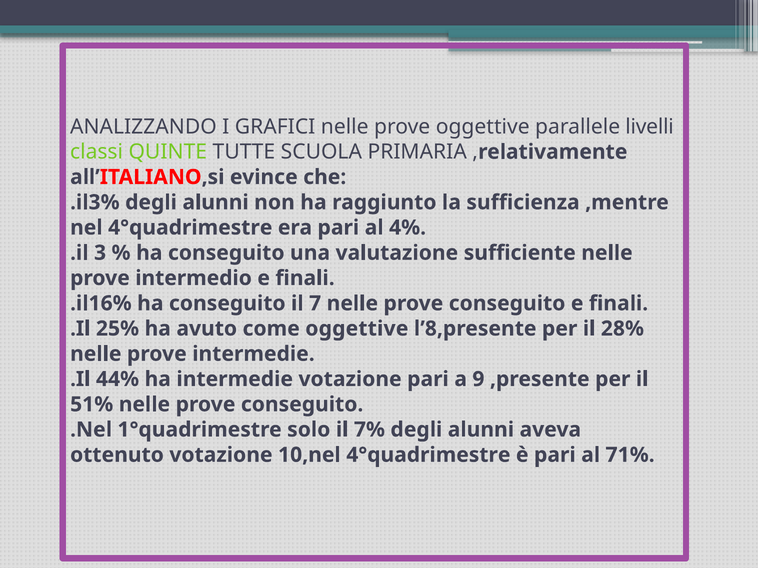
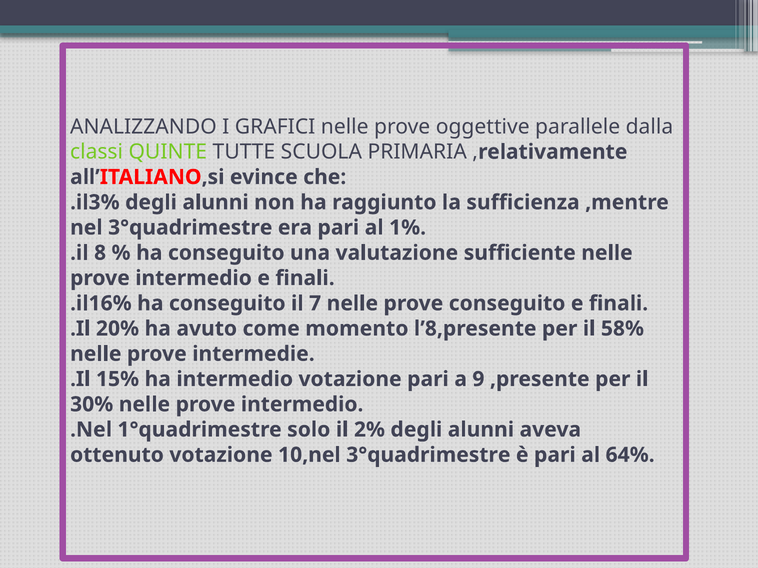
livelli: livelli -> dalla
nel 4°quadrimestre: 4°quadrimestre -> 3°quadrimestre
4%: 4% -> 1%
3: 3 -> 8
25%: 25% -> 20%
come oggettive: oggettive -> momento
28%: 28% -> 58%
44%: 44% -> 15%
ha intermedie: intermedie -> intermedio
51%: 51% -> 30%
conseguito at (302, 405): conseguito -> intermedio
7%: 7% -> 2%
10,nel 4°quadrimestre: 4°quadrimestre -> 3°quadrimestre
71%: 71% -> 64%
